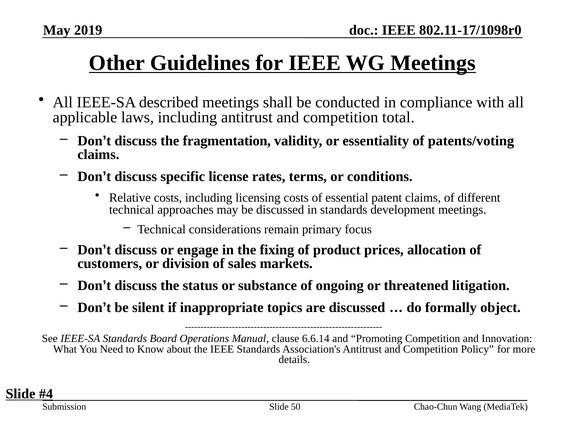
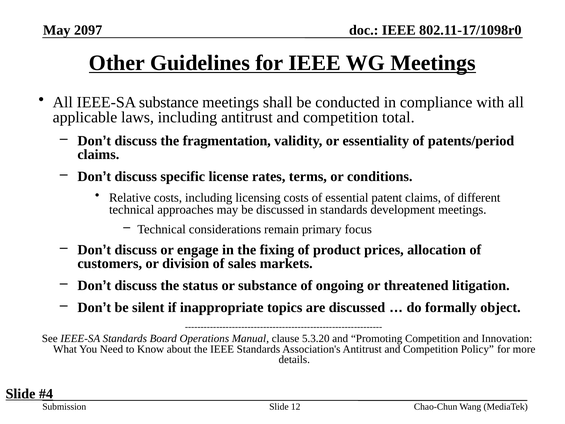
2019: 2019 -> 2097
IEEE-SA described: described -> substance
patents/voting: patents/voting -> patents/period
6.6.14: 6.6.14 -> 5.3.20
50: 50 -> 12
